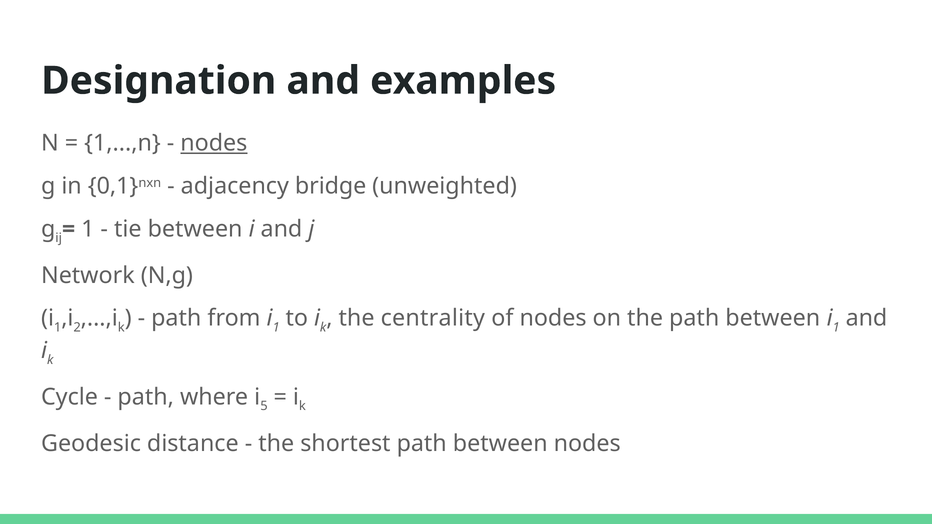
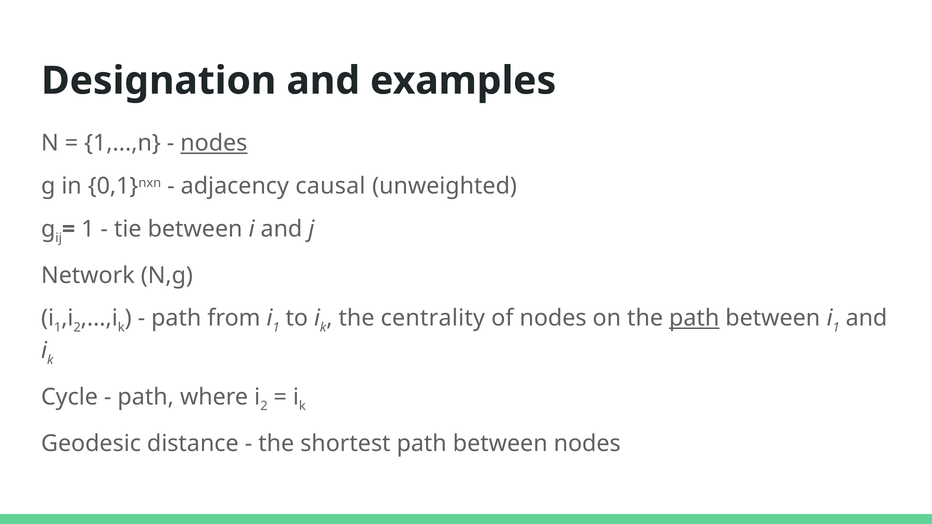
bridge: bridge -> causal
path at (694, 318) underline: none -> present
i 5: 5 -> 2
